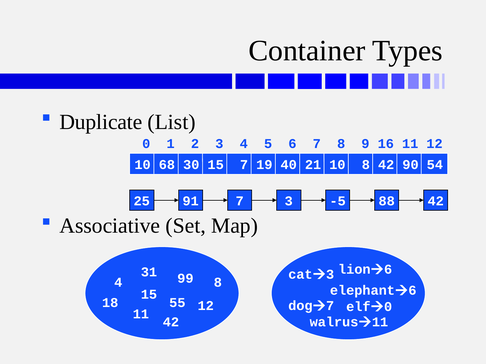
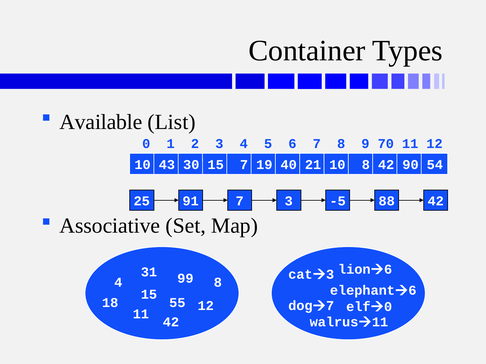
Duplicate: Duplicate -> Available
16: 16 -> 70
68: 68 -> 43
